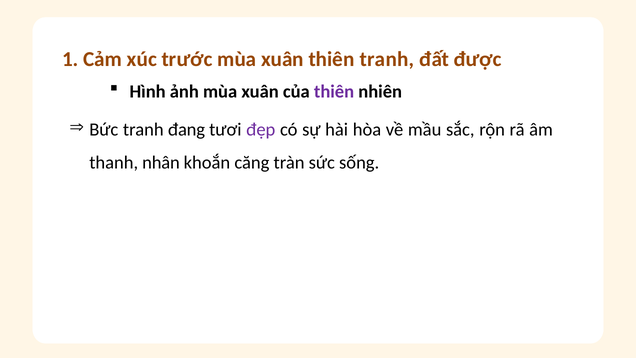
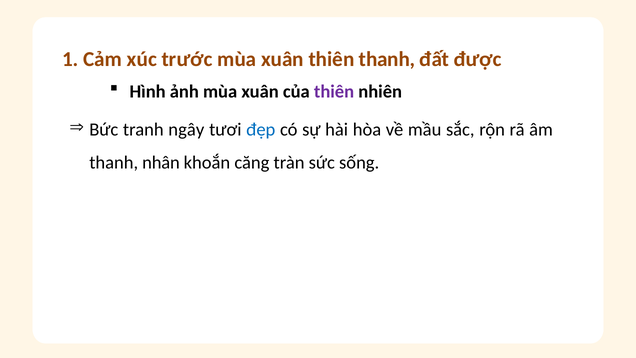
thiên tranh: tranh -> thanh
đang: đang -> ngây
đẹp colour: purple -> blue
